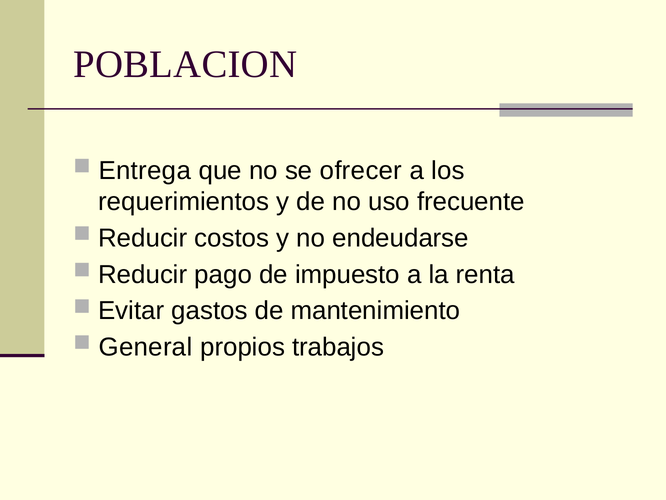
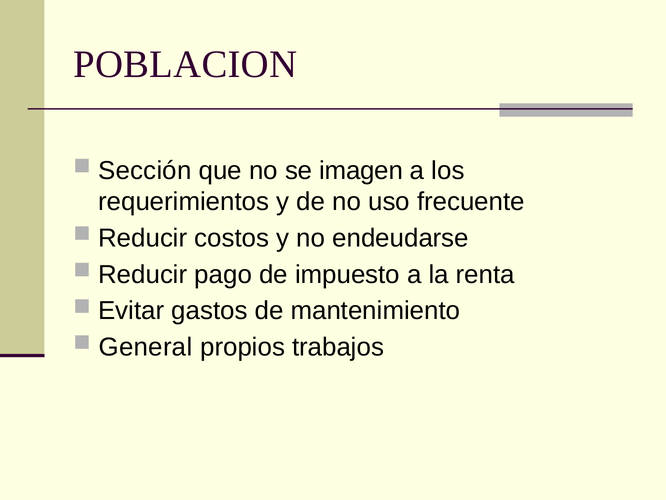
Entrega: Entrega -> Sección
ofrecer: ofrecer -> imagen
